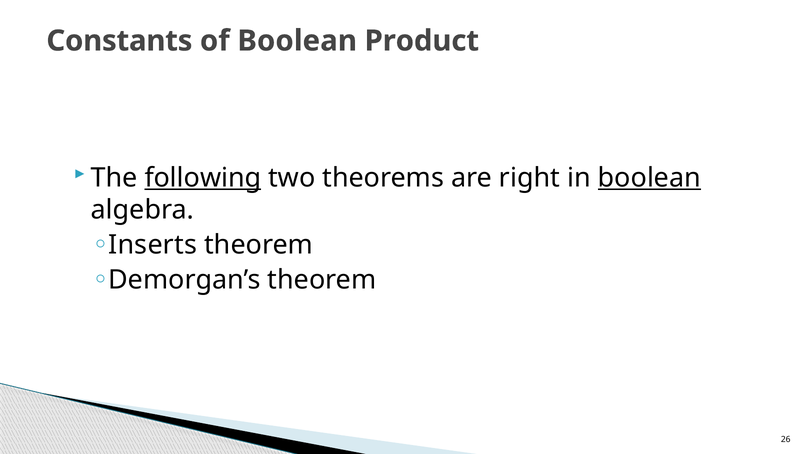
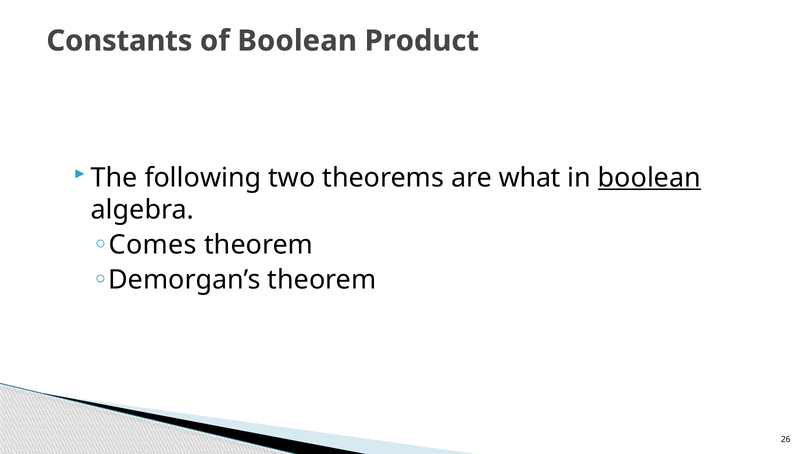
following underline: present -> none
right: right -> what
Inserts: Inserts -> Comes
